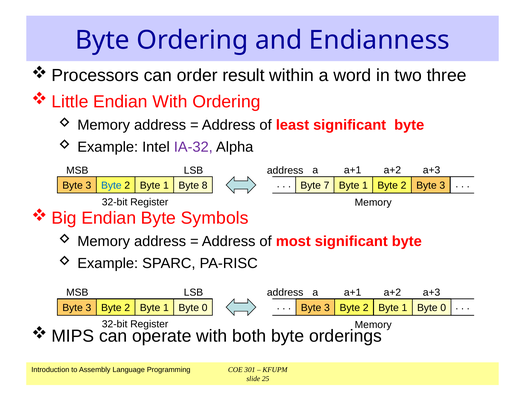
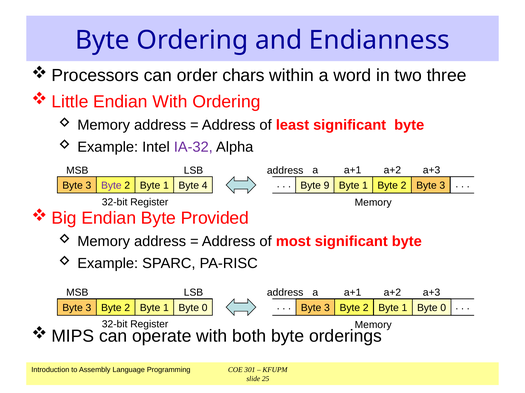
result: result -> chars
Byte at (111, 186) colour: blue -> purple
8: 8 -> 4
7: 7 -> 9
Symbols: Symbols -> Provided
